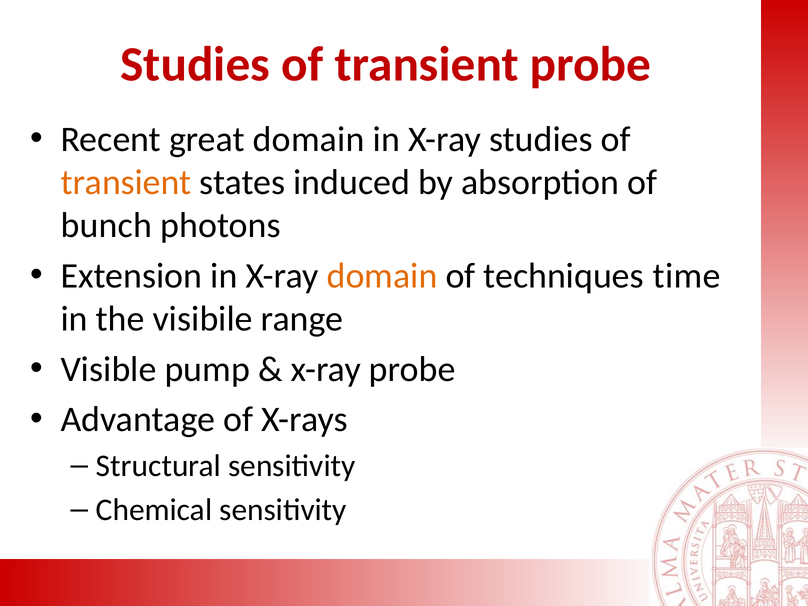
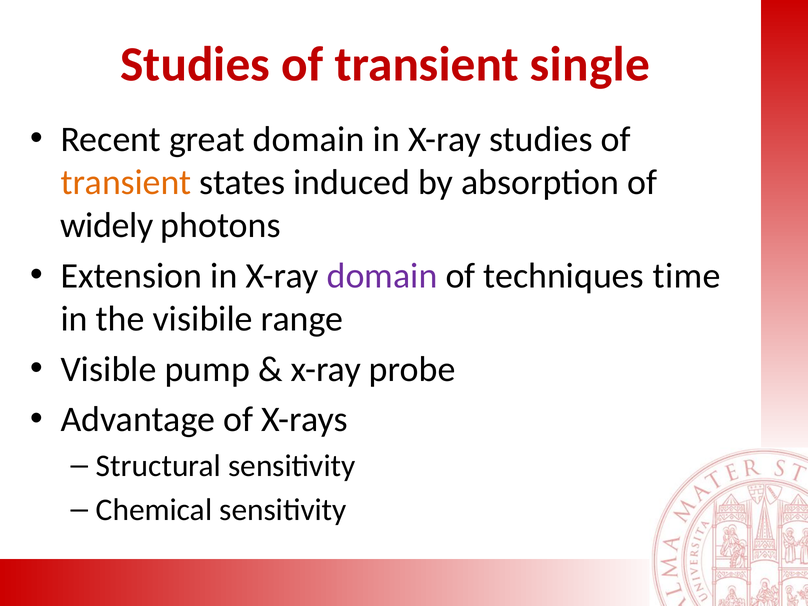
transient probe: probe -> single
bunch: bunch -> widely
domain at (382, 276) colour: orange -> purple
